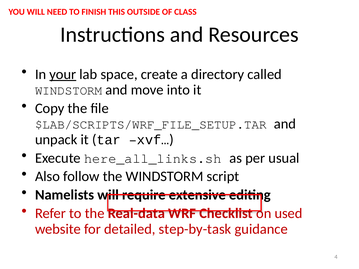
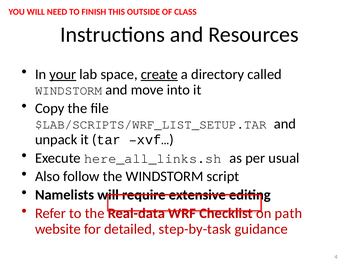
create underline: none -> present
$LAB/SCRIPTS/WRF_FILE_SETUP.TAR: $LAB/SCRIPTS/WRF_FILE_SETUP.TAR -> $LAB/SCRIPTS/WRF_LIST_SETUP.TAR
used: used -> path
